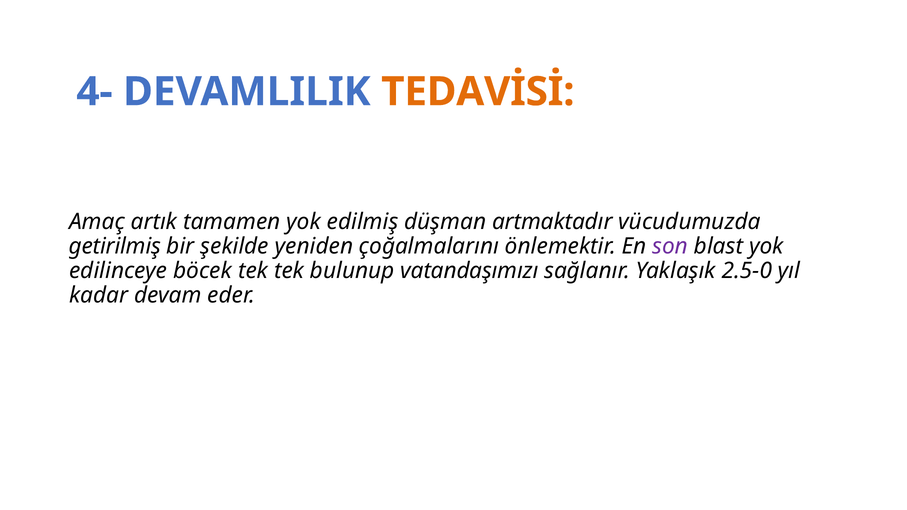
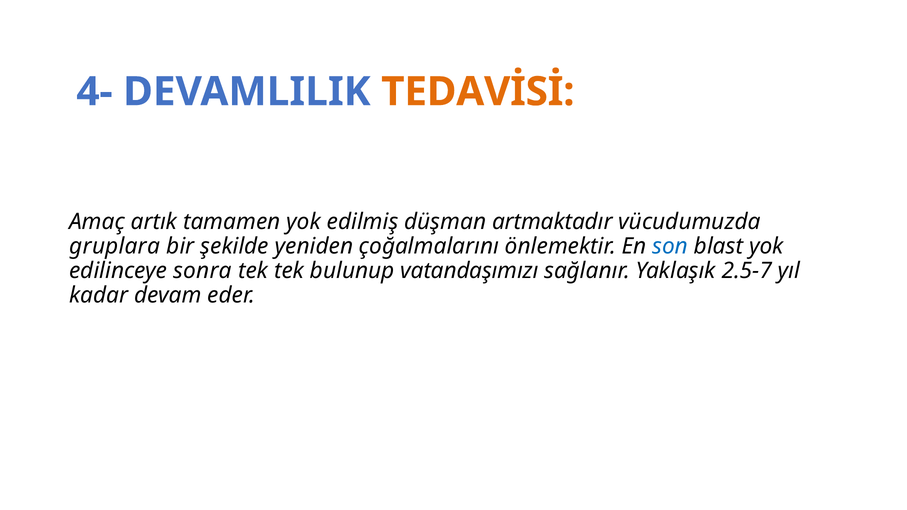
getirilmiş: getirilmiş -> gruplara
son colour: purple -> blue
böcek: böcek -> sonra
2.5-0: 2.5-0 -> 2.5-7
